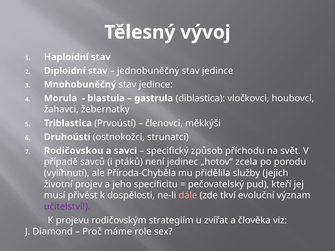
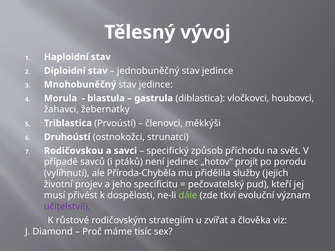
zcela: zcela -> projít
dále colour: pink -> light green
projevu: projevu -> růstové
role: role -> tisíc
